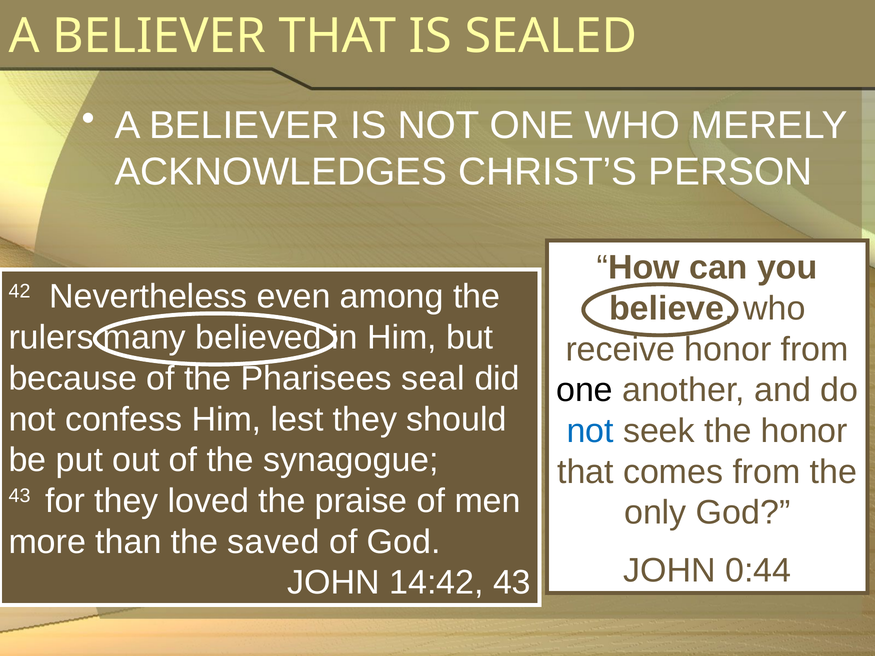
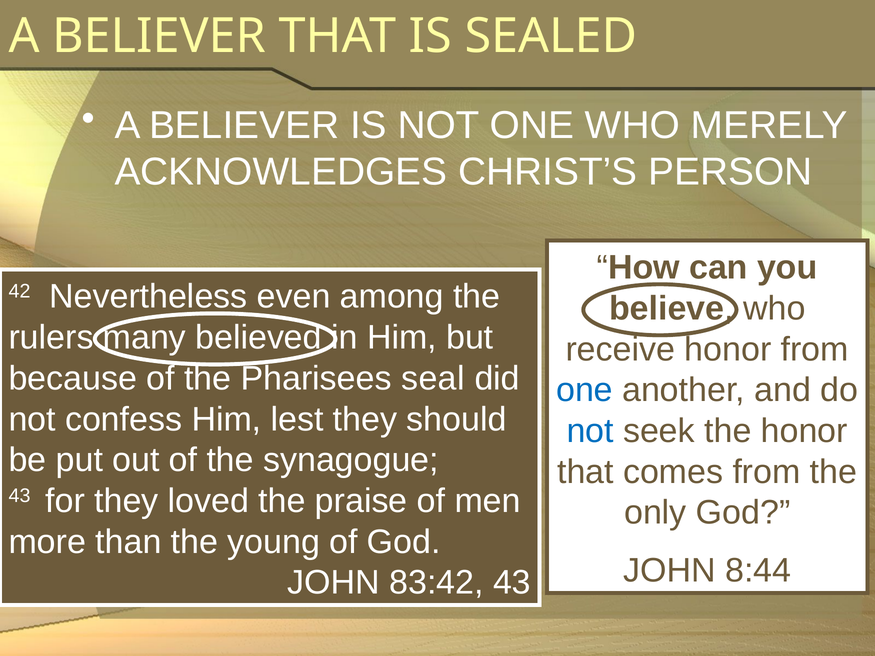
one at (585, 390) colour: black -> blue
saved: saved -> young
0:44: 0:44 -> 8:44
14:42: 14:42 -> 83:42
